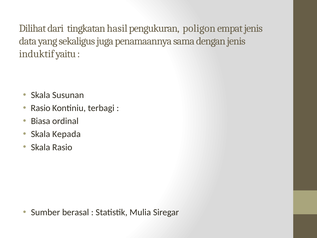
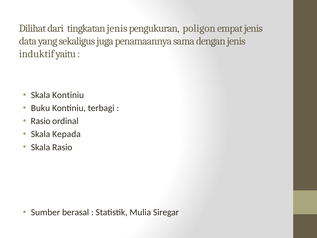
tingkatan hasil: hasil -> jenis
Skala Susunan: Susunan -> Kontiniu
Rasio at (41, 108): Rasio -> Buku
Biasa at (41, 121): Biasa -> Rasio
